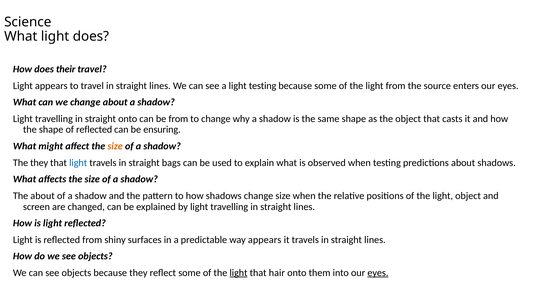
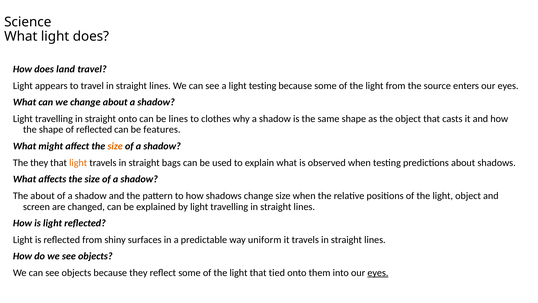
their: their -> land
be from: from -> lines
to change: change -> clothes
ensuring: ensuring -> features
light at (78, 163) colour: blue -> orange
way appears: appears -> uniform
light at (238, 272) underline: present -> none
hair: hair -> tied
